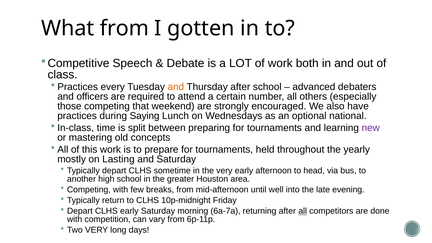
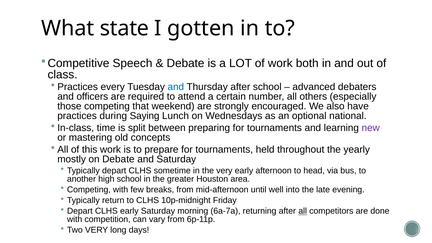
What from: from -> state
and at (176, 87) colour: orange -> blue
on Lasting: Lasting -> Debate
